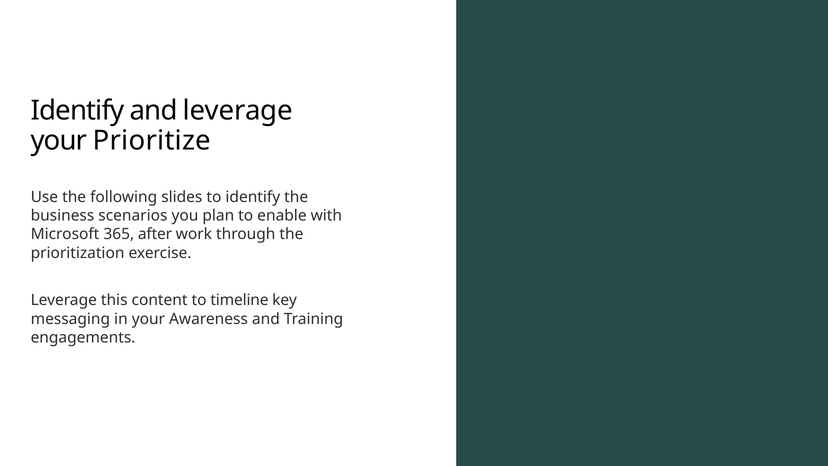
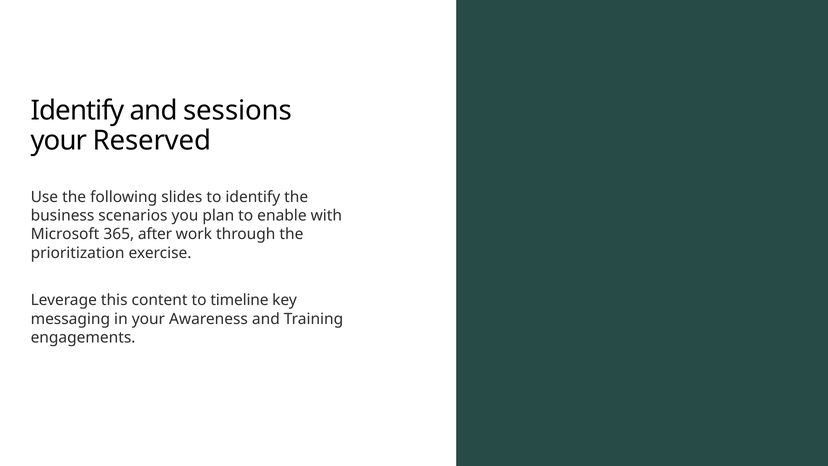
and leverage: leverage -> sessions
Prioritize: Prioritize -> Reserved
